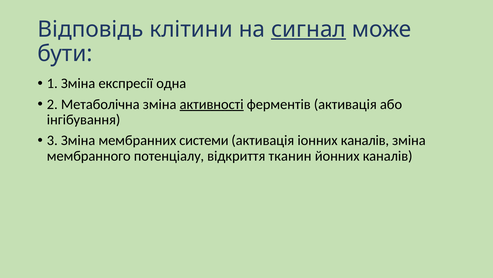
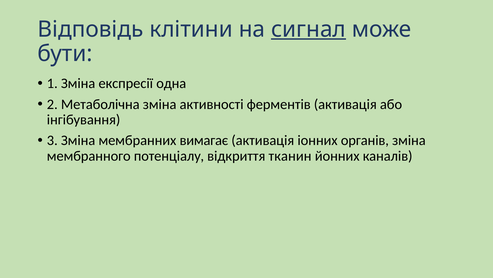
активності underline: present -> none
системи: системи -> вимагає
іонних каналів: каналів -> органів
